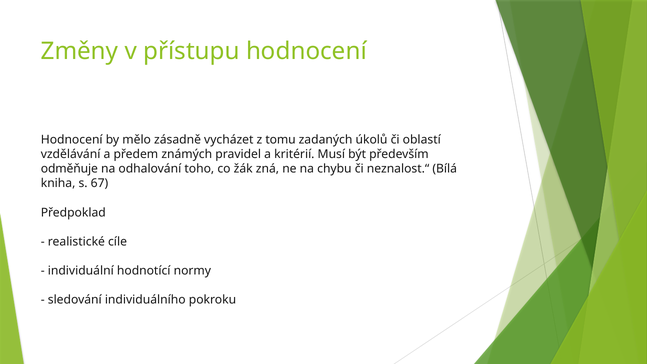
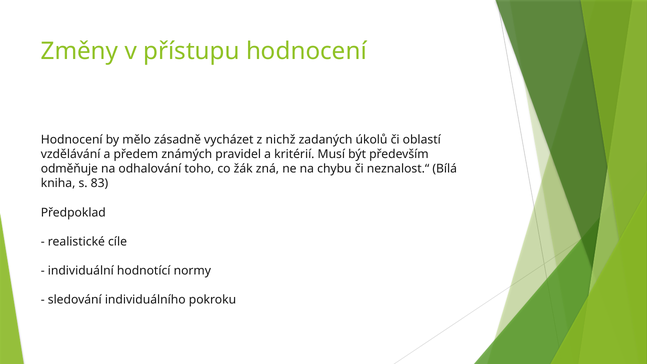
tomu: tomu -> nichž
67: 67 -> 83
